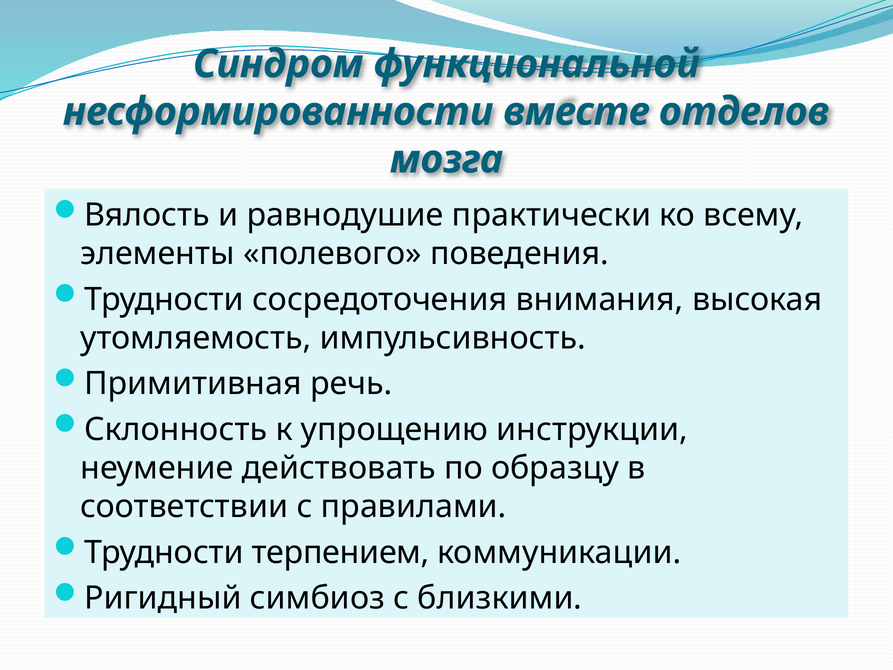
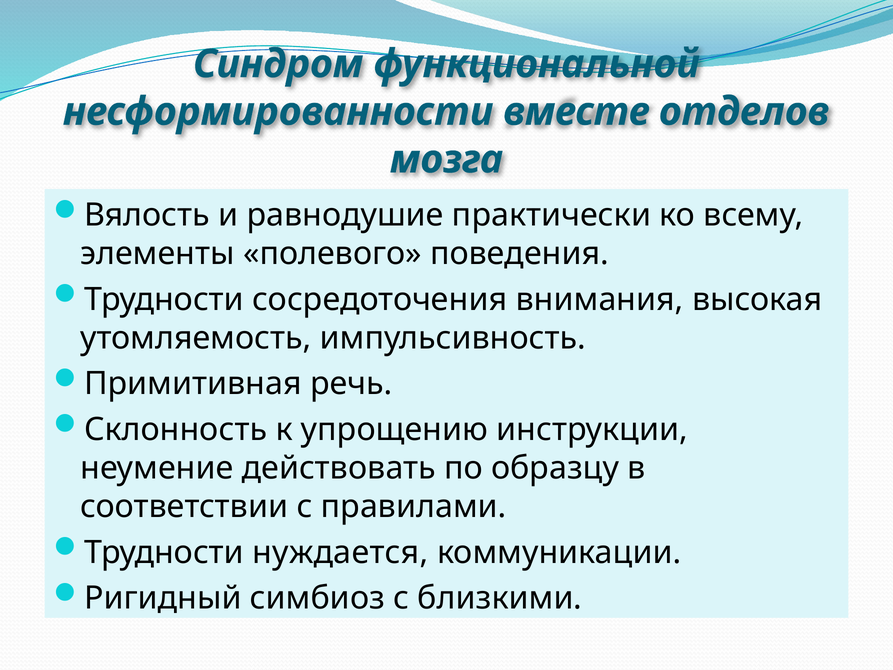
терпением: терпением -> нуждается
